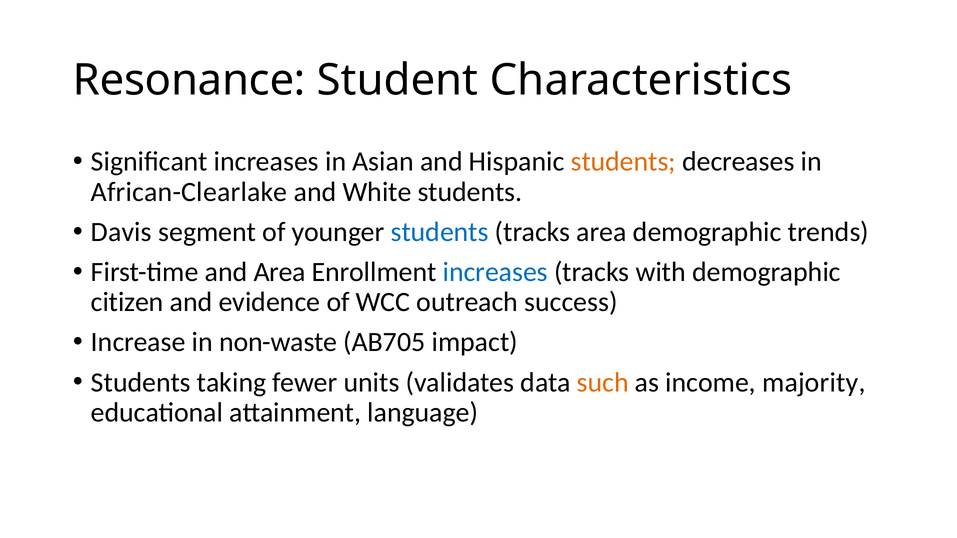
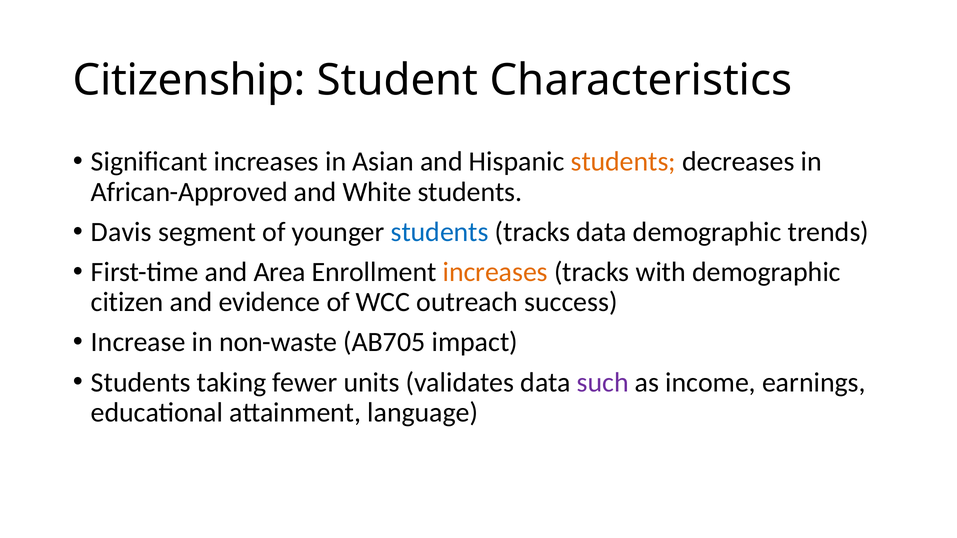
Resonance: Resonance -> Citizenship
African-Clearlake: African-Clearlake -> African-Approved
tracks area: area -> data
increases at (495, 272) colour: blue -> orange
such colour: orange -> purple
majority: majority -> earnings
